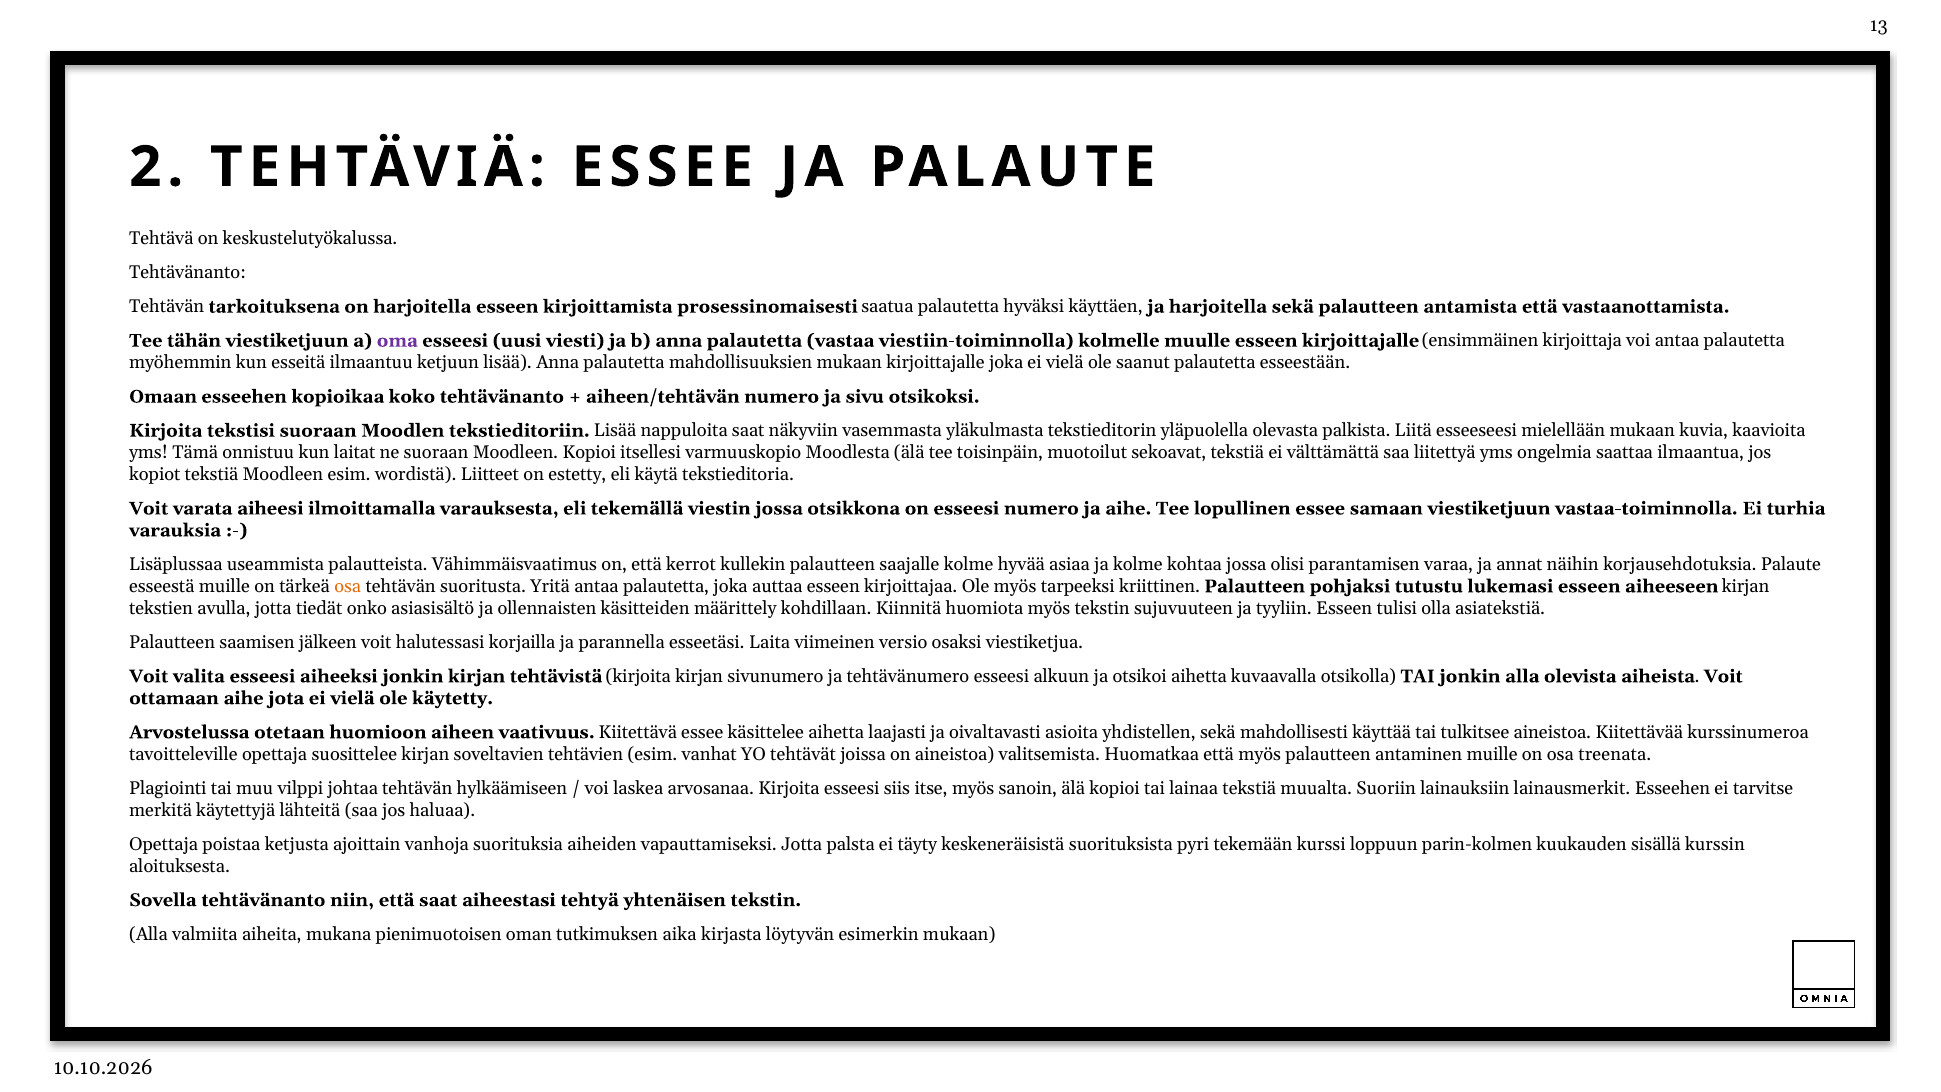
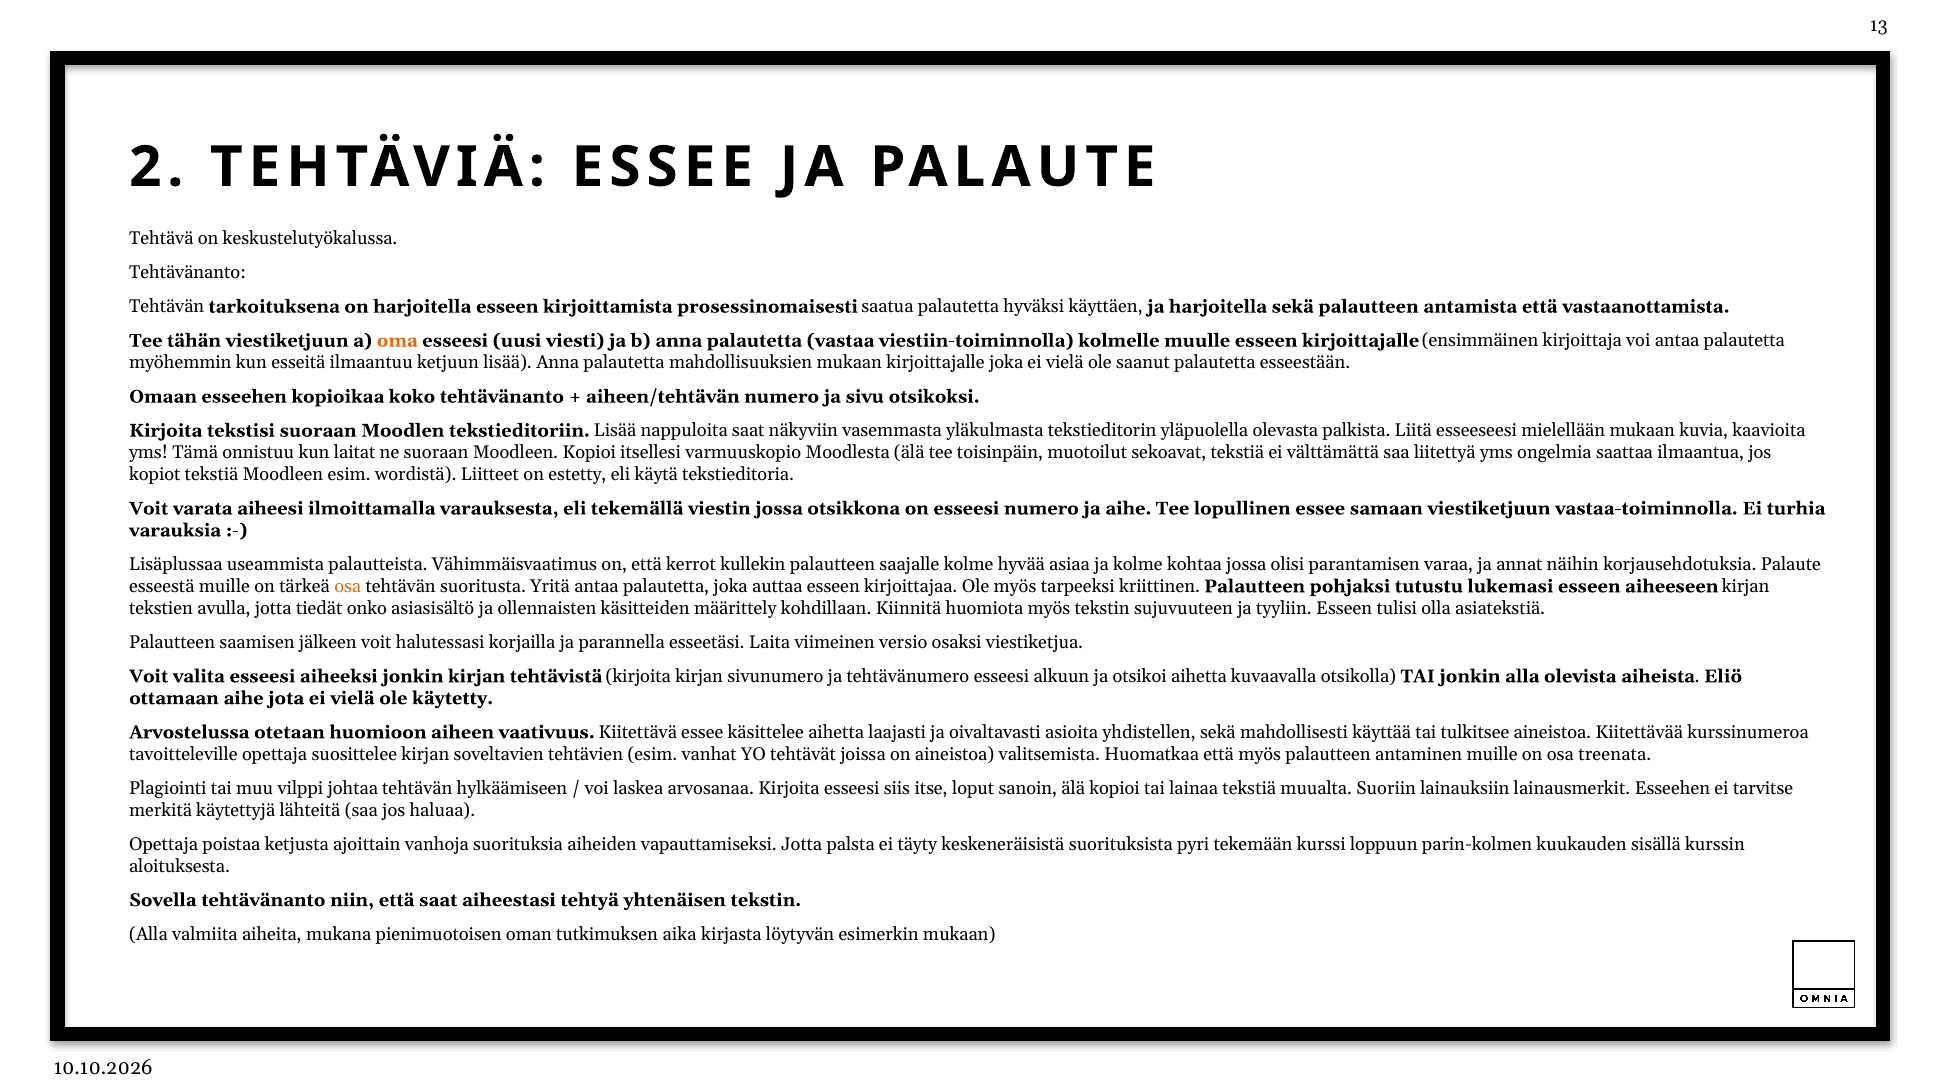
oma colour: purple -> orange
aiheista Voit: Voit -> Eliö
itse myös: myös -> loput
